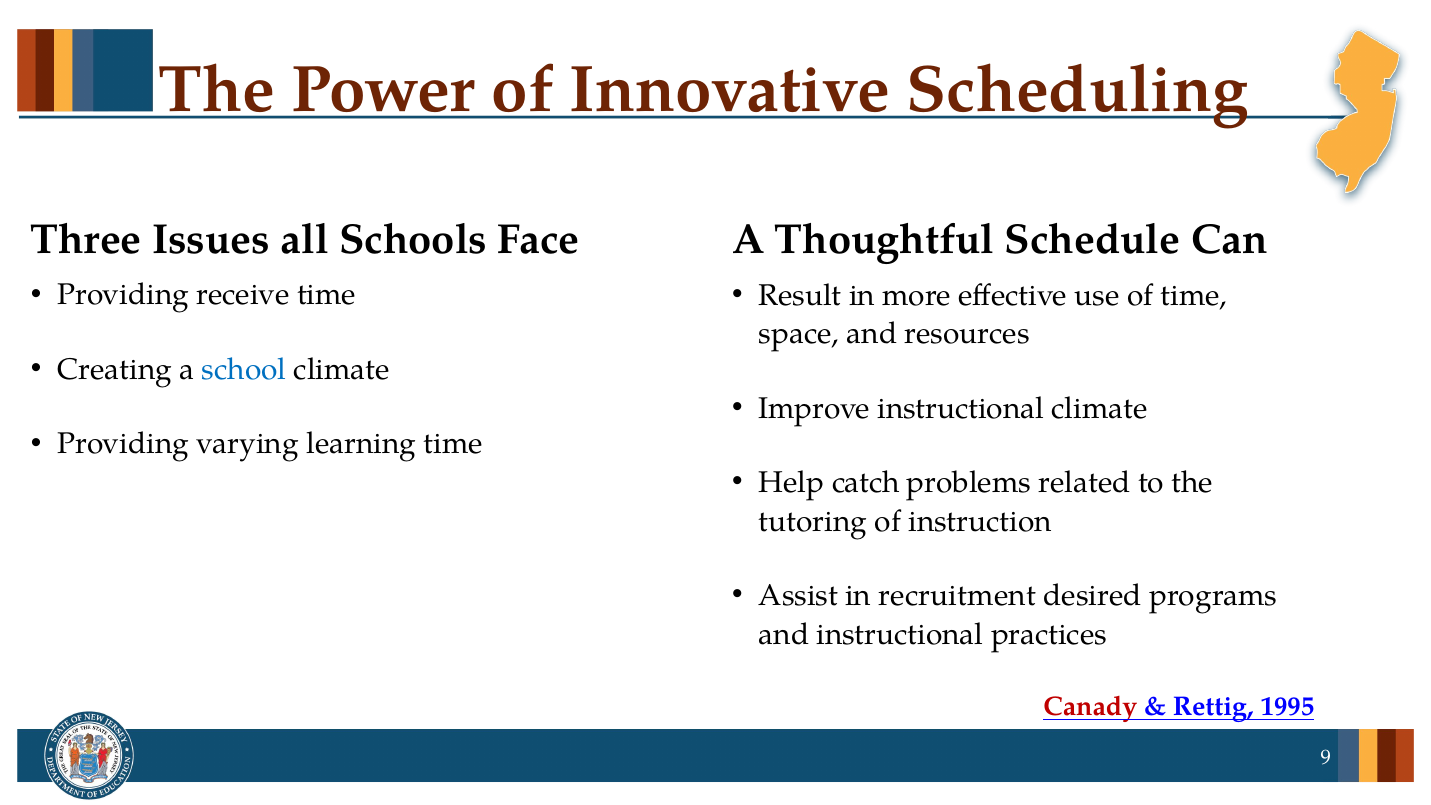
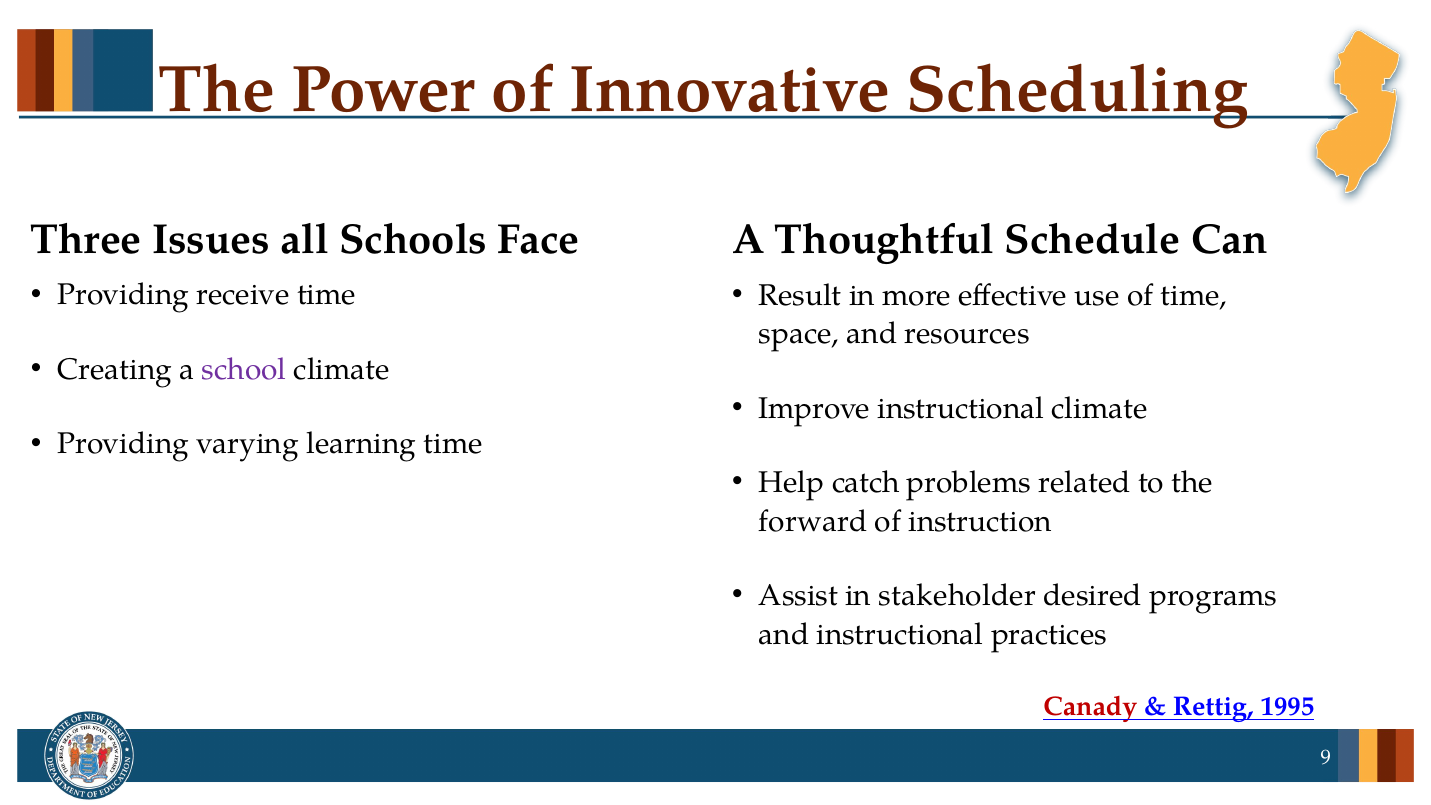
school colour: blue -> purple
tutoring: tutoring -> forward
recruitment: recruitment -> stakeholder
